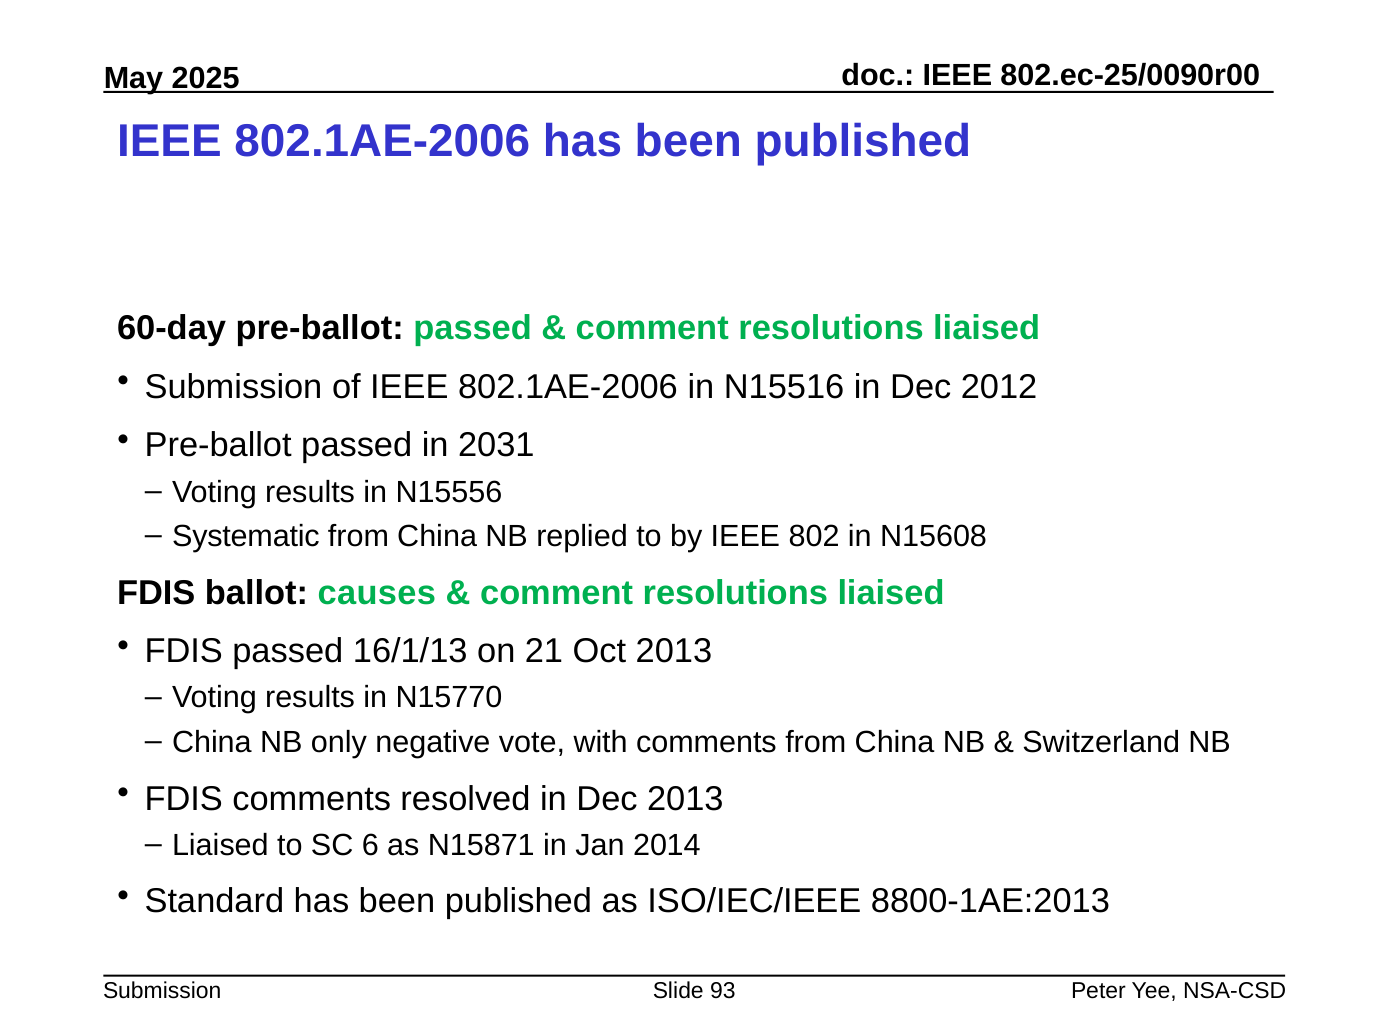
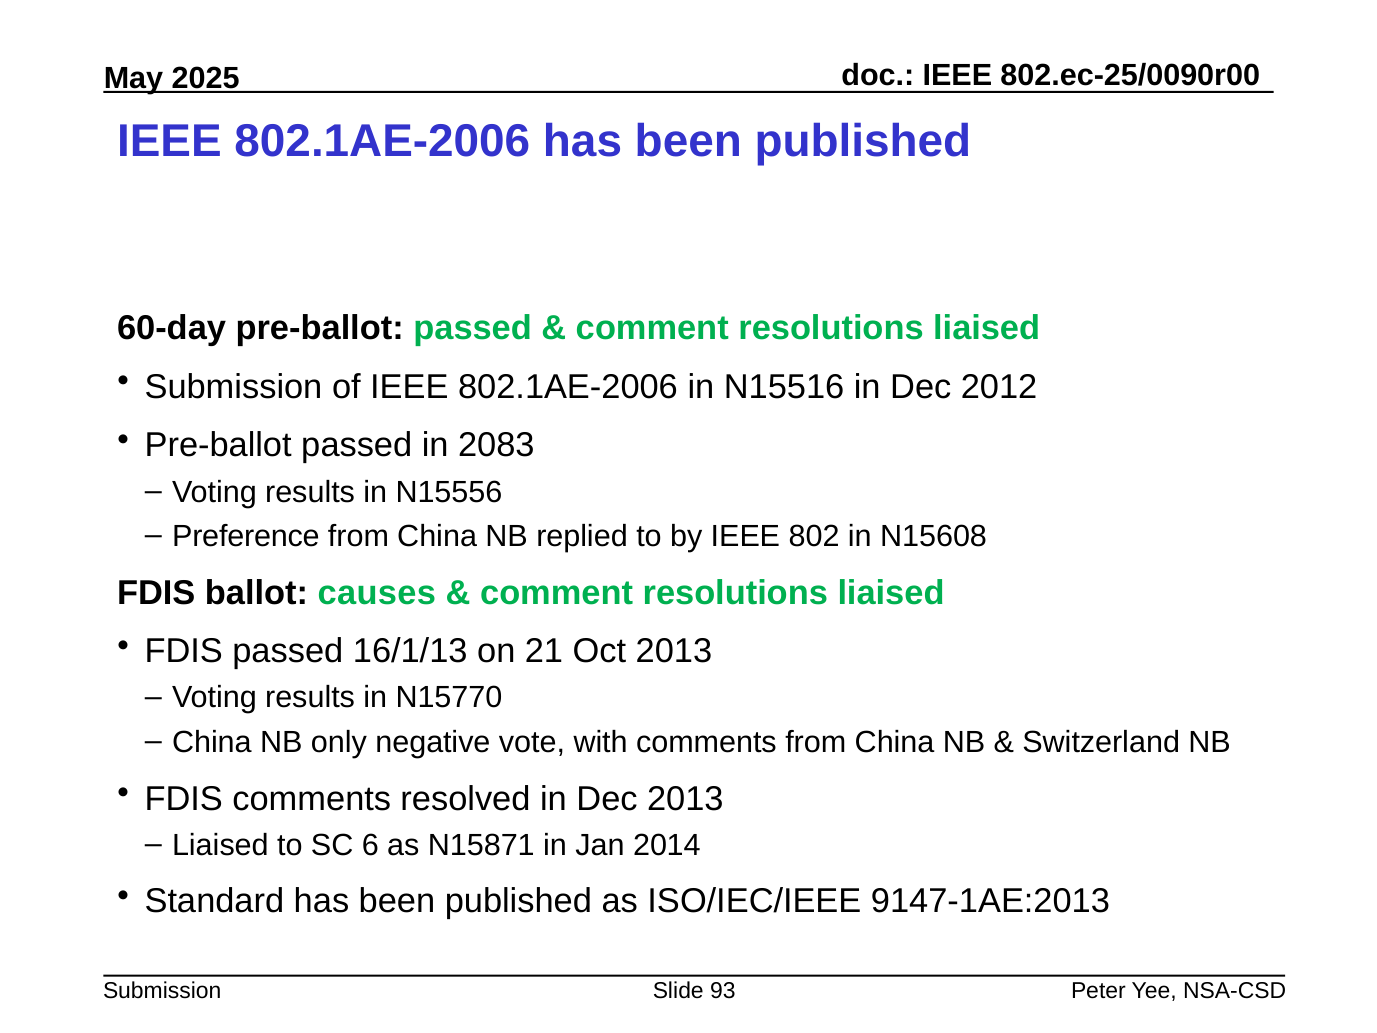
2031: 2031 -> 2083
Systematic: Systematic -> Preference
8800-1AE:2013: 8800-1AE:2013 -> 9147-1AE:2013
